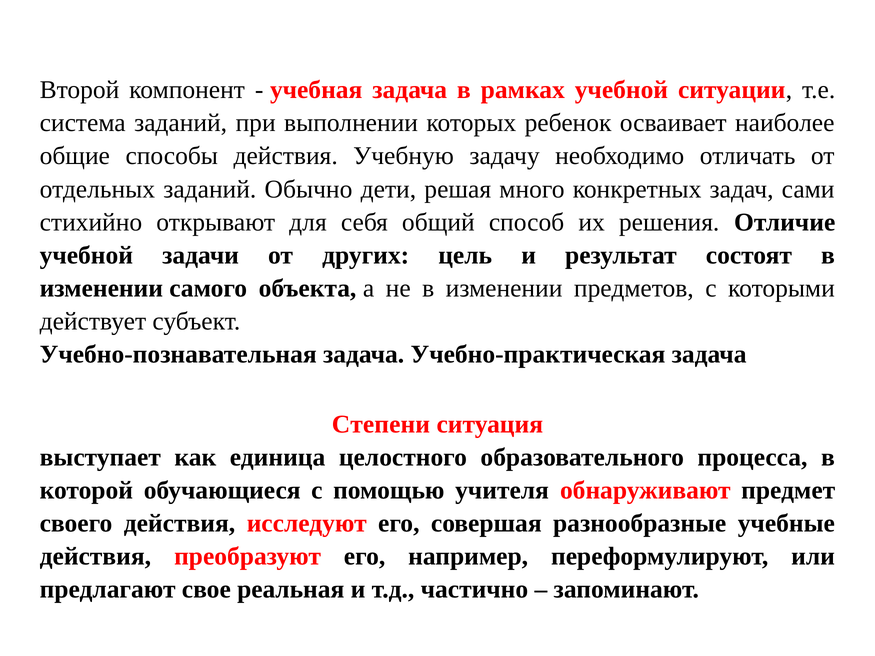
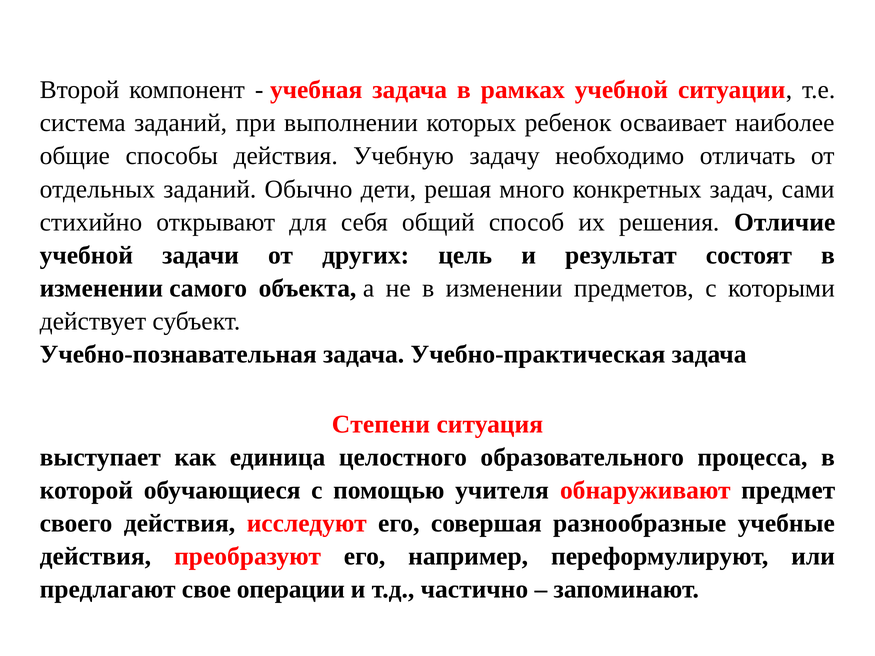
реальная: реальная -> операции
